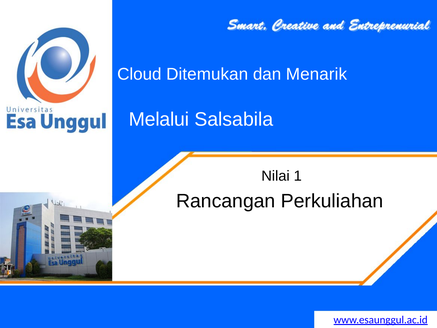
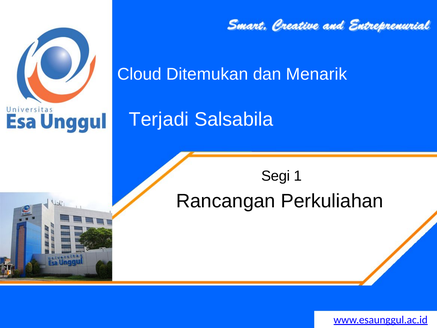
Melalui: Melalui -> Terjadi
Nilai: Nilai -> Segi
